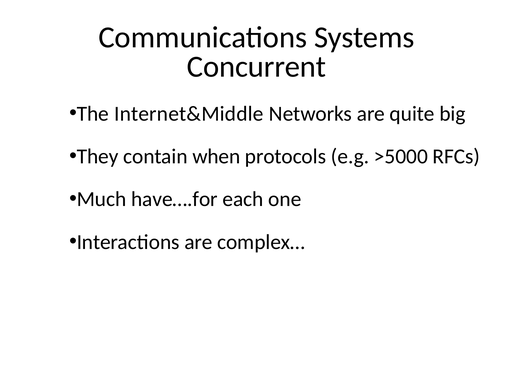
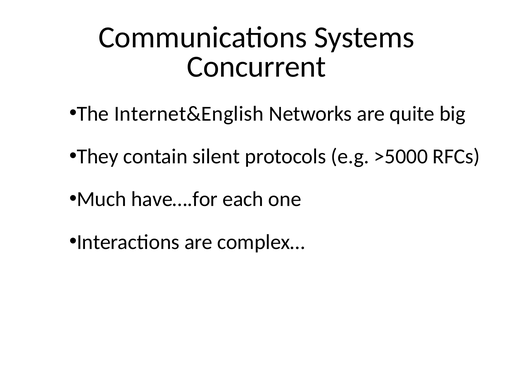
Internet&Middle: Internet&Middle -> Internet&English
when: when -> silent
